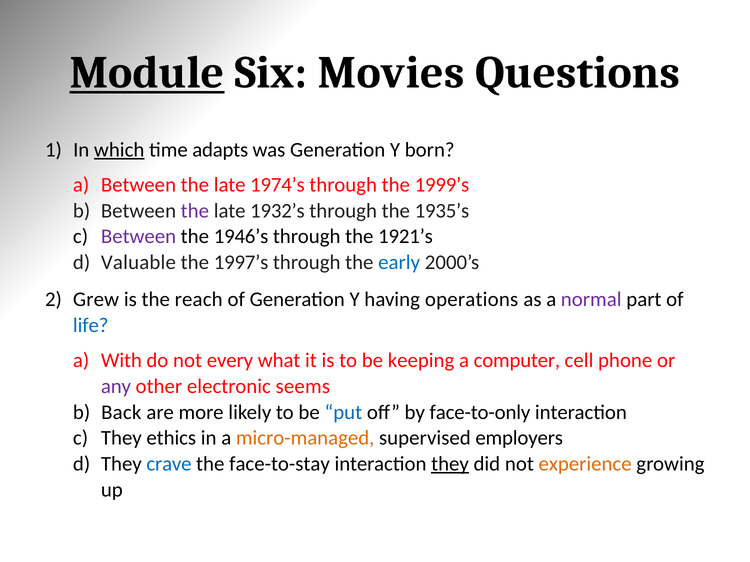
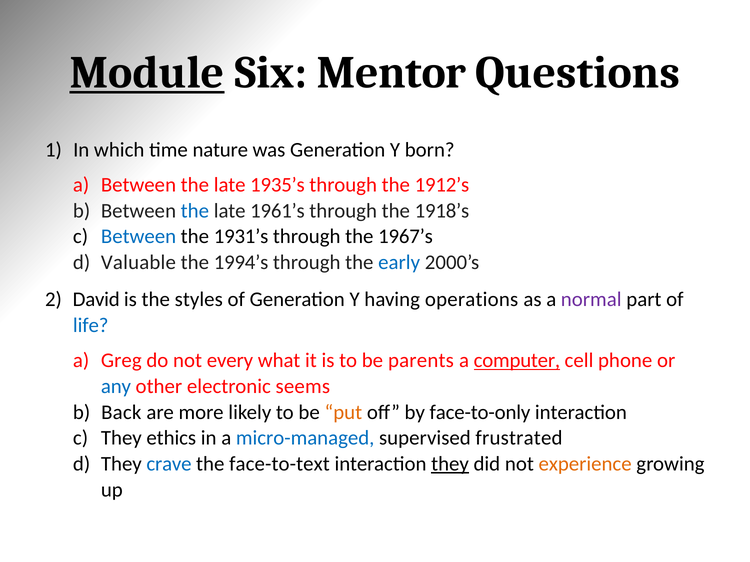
Movies: Movies -> Mentor
which underline: present -> none
adapts: adapts -> nature
1974’s: 1974’s -> 1935’s
1999’s: 1999’s -> 1912’s
the at (195, 211) colour: purple -> blue
1932’s: 1932’s -> 1961’s
1935’s: 1935’s -> 1918’s
Between at (139, 237) colour: purple -> blue
1946’s: 1946’s -> 1931’s
1921’s: 1921’s -> 1967’s
1997’s: 1997’s -> 1994’s
Grew: Grew -> David
reach: reach -> styles
With: With -> Greg
keeping: keeping -> parents
computer underline: none -> present
any colour: purple -> blue
put colour: blue -> orange
micro-managed colour: orange -> blue
employers: employers -> frustrated
face-to-stay: face-to-stay -> face-to-text
